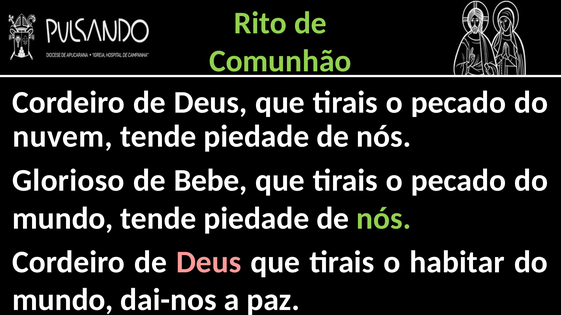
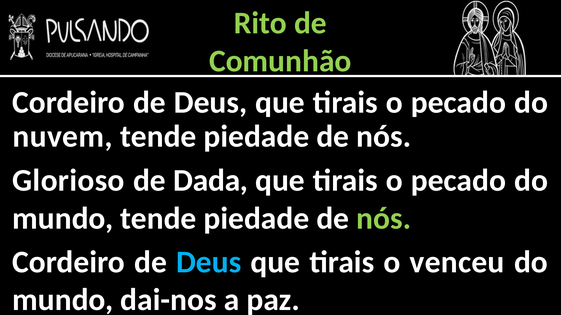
Bebe: Bebe -> Dada
Deus at (209, 262) colour: pink -> light blue
habitar: habitar -> venceu
